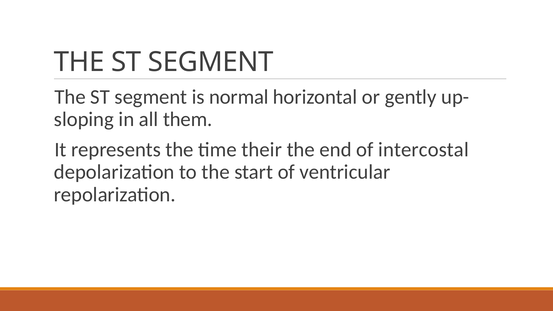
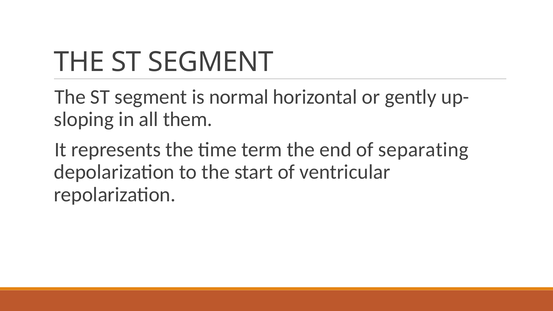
their: their -> term
intercostal: intercostal -> separating
